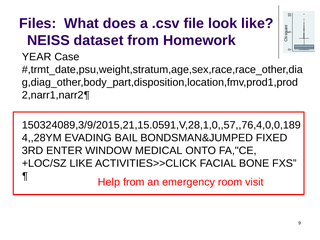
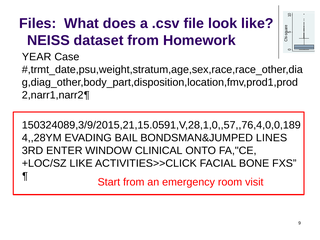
FIXED: FIXED -> LINES
MEDICAL: MEDICAL -> CLINICAL
Help: Help -> Start
